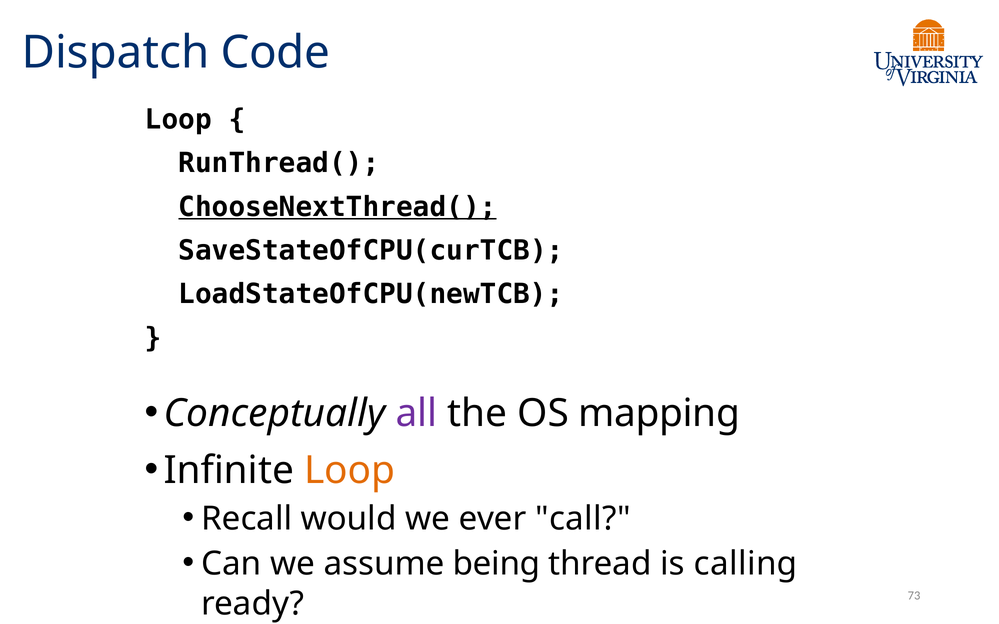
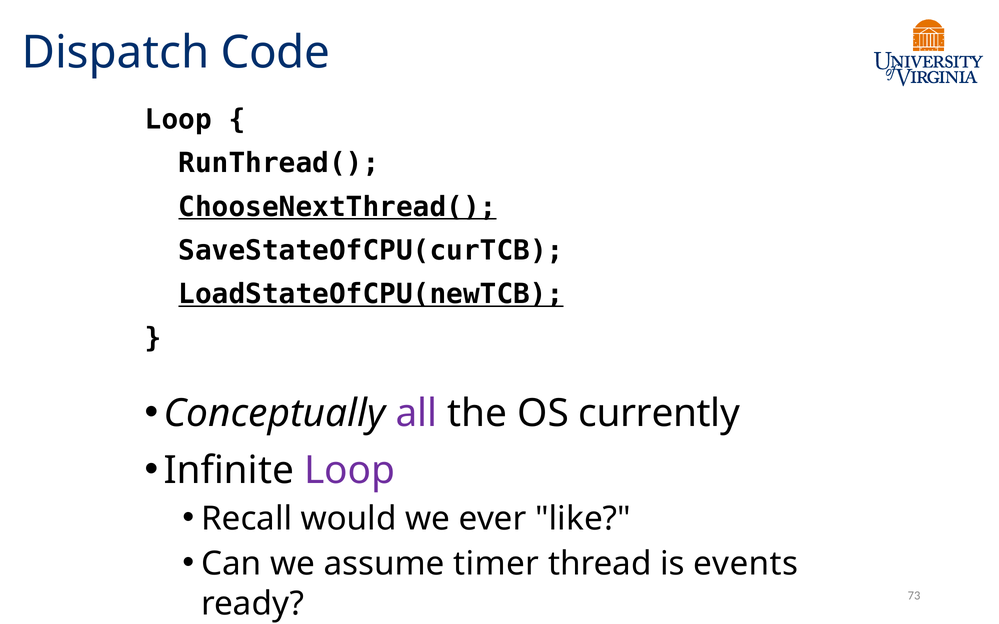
LoadStateOfCPU(newTCB underline: none -> present
mapping: mapping -> currently
Loop at (350, 471) colour: orange -> purple
call: call -> like
being: being -> timer
calling: calling -> events
